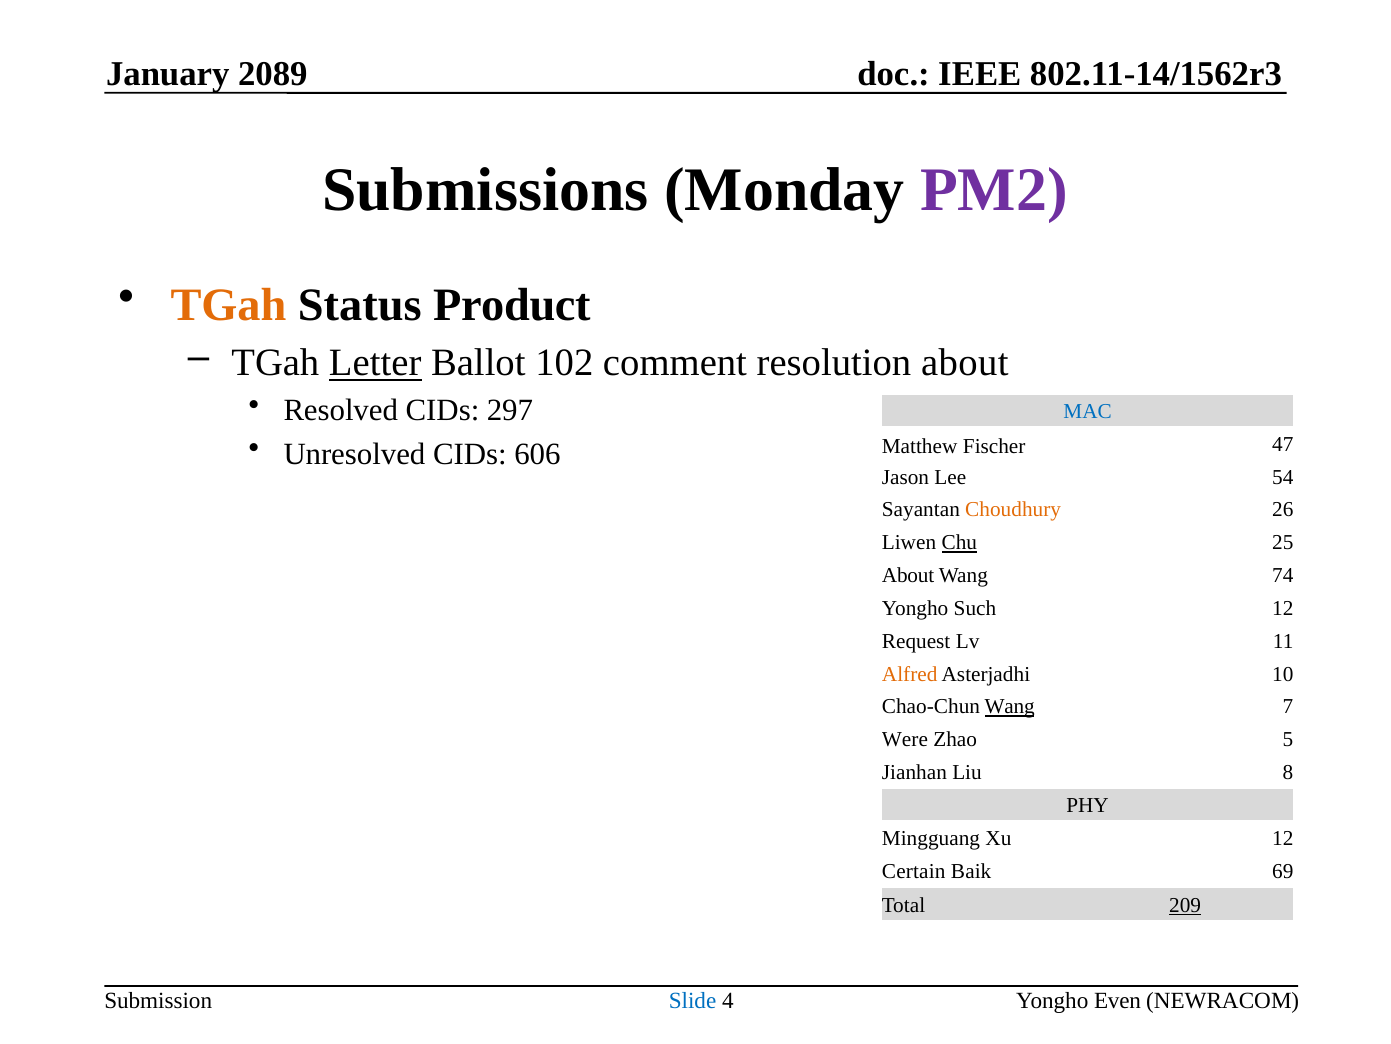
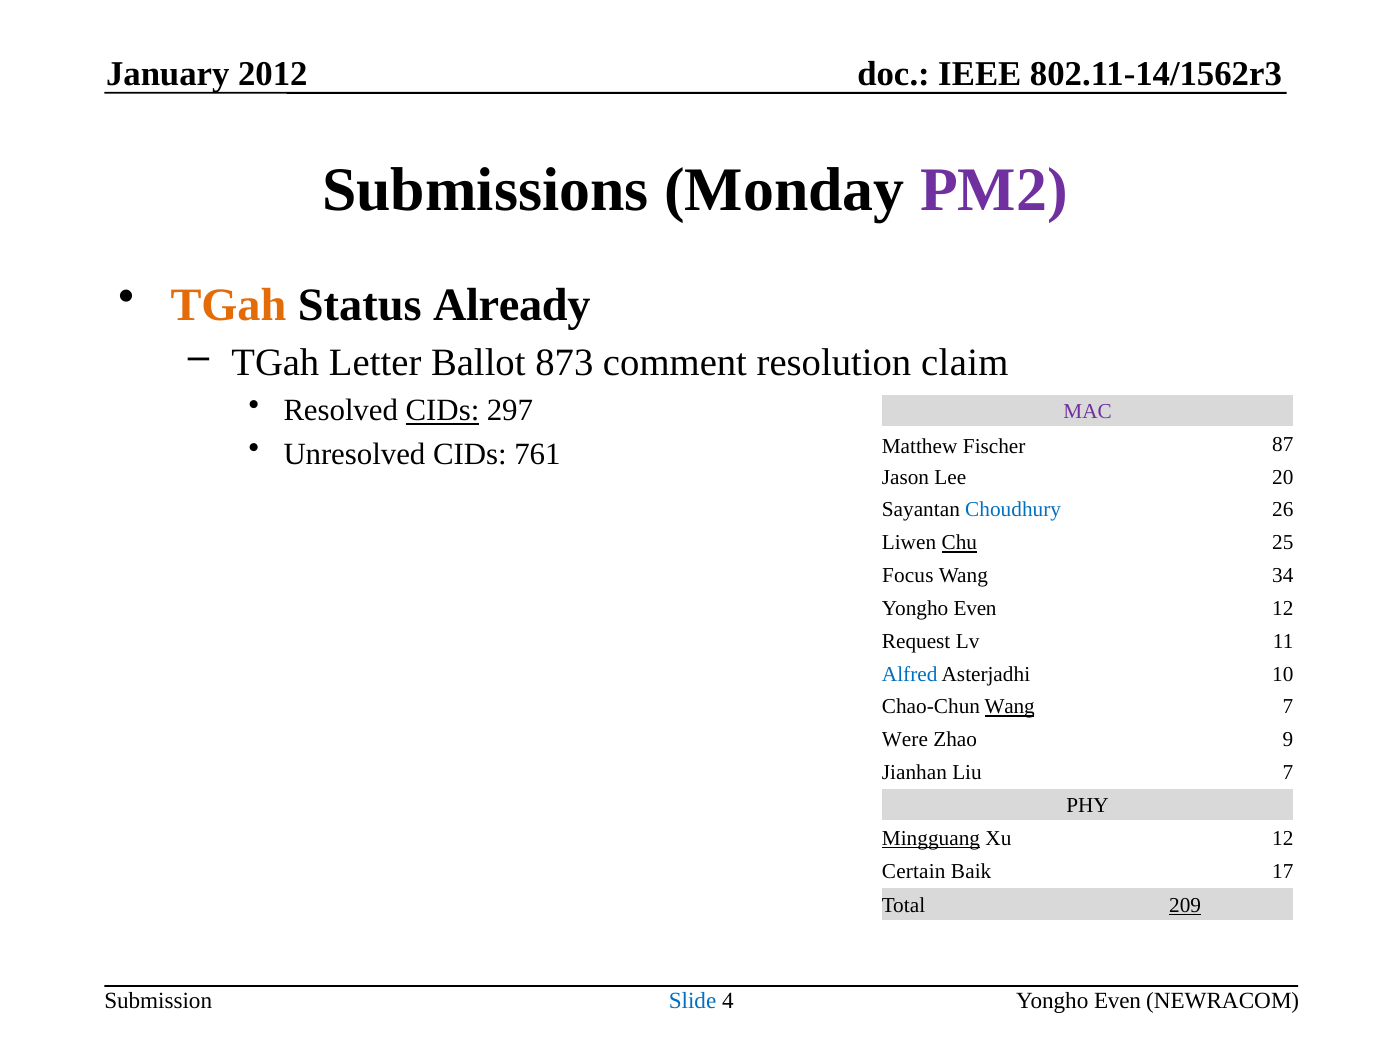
2089: 2089 -> 2012
Product: Product -> Already
Letter underline: present -> none
102: 102 -> 873
resolution about: about -> claim
CIDs at (442, 410) underline: none -> present
MAC colour: blue -> purple
47: 47 -> 87
606: 606 -> 761
54: 54 -> 20
Choudhury colour: orange -> blue
About at (908, 575): About -> Focus
74: 74 -> 34
Such at (975, 608): Such -> Even
Alfred colour: orange -> blue
5: 5 -> 9
Liu 8: 8 -> 7
Mingguang underline: none -> present
69: 69 -> 17
